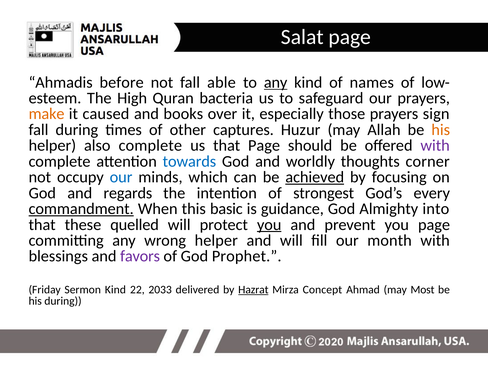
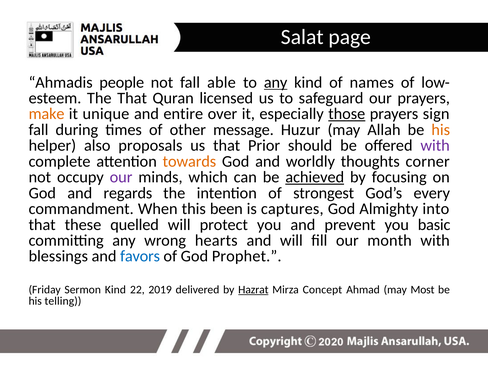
before: before -> people
The High: High -> That
bacteria: bacteria -> licensed
caused: caused -> unique
books: books -> entire
those underline: none -> present
captures: captures -> message
also complete: complete -> proposals
that Page: Page -> Prior
towards colour: blue -> orange
our at (121, 177) colour: blue -> purple
commandment underline: present -> none
basic: basic -> been
guidance: guidance -> captures
you at (269, 225) underline: present -> none
you page: page -> basic
wrong helper: helper -> hearts
favors colour: purple -> blue
2033: 2033 -> 2019
his during: during -> telling
